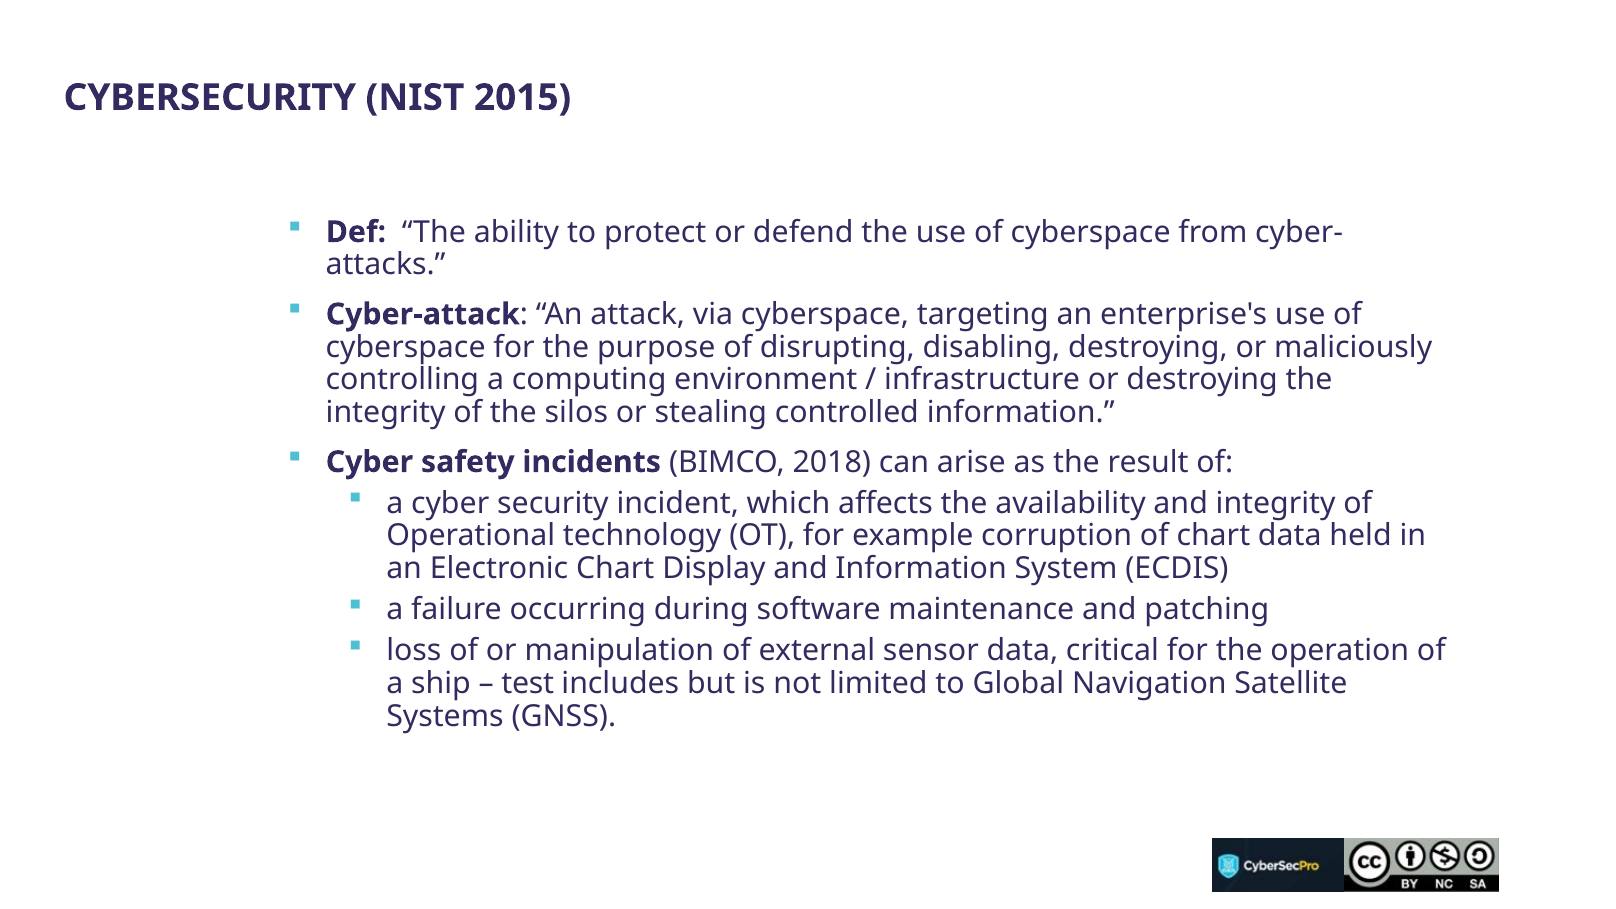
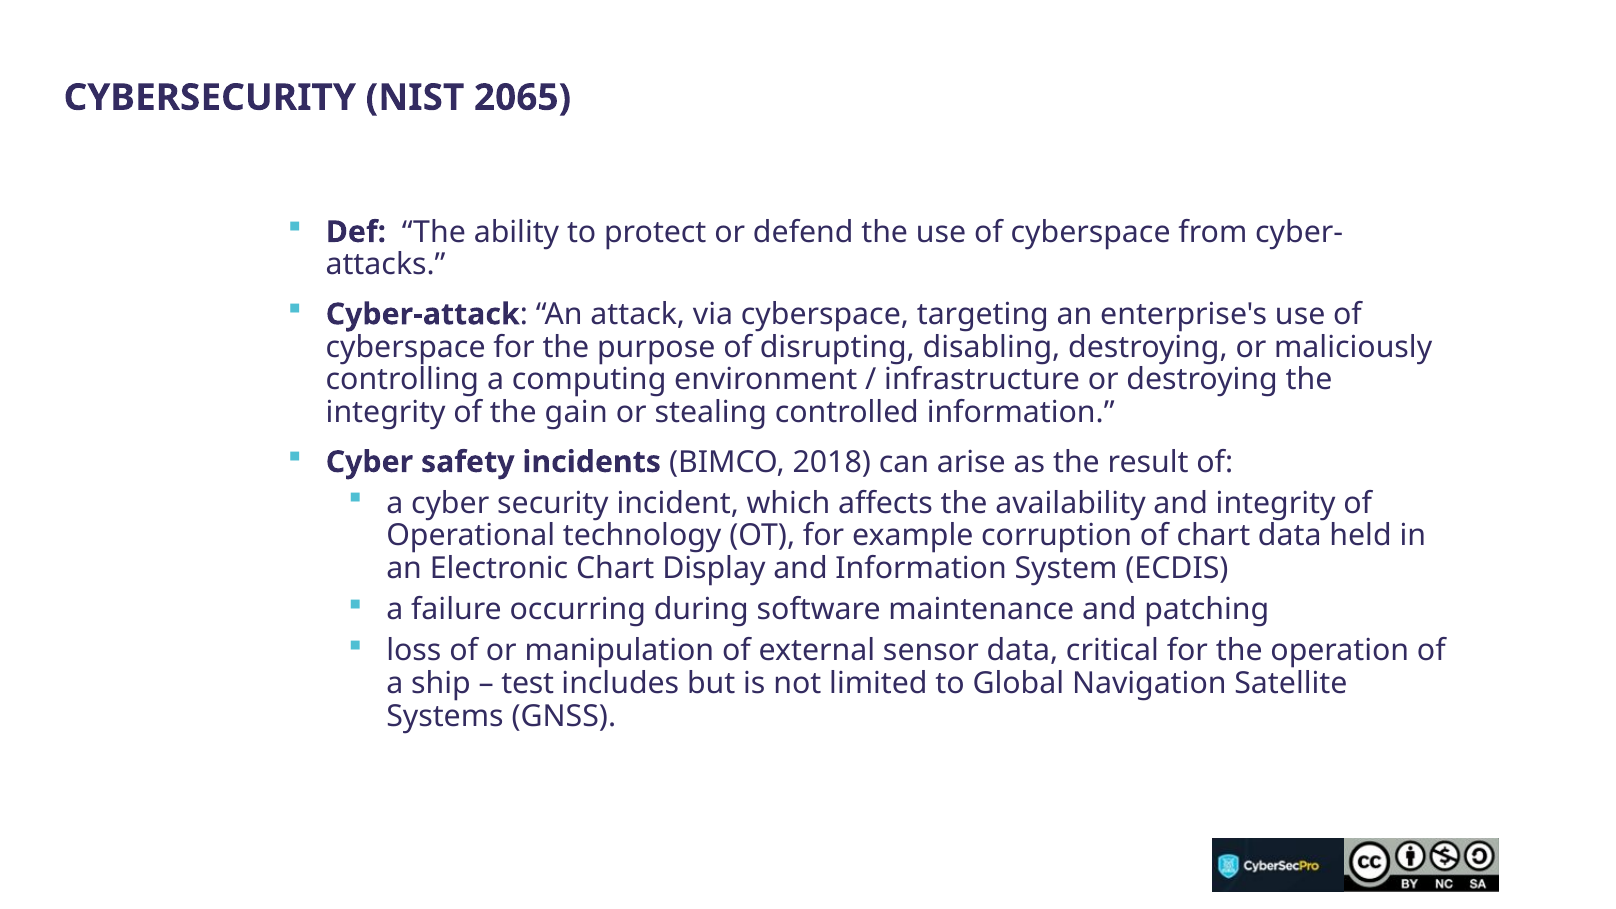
2015: 2015 -> 2065
silos: silos -> gain
